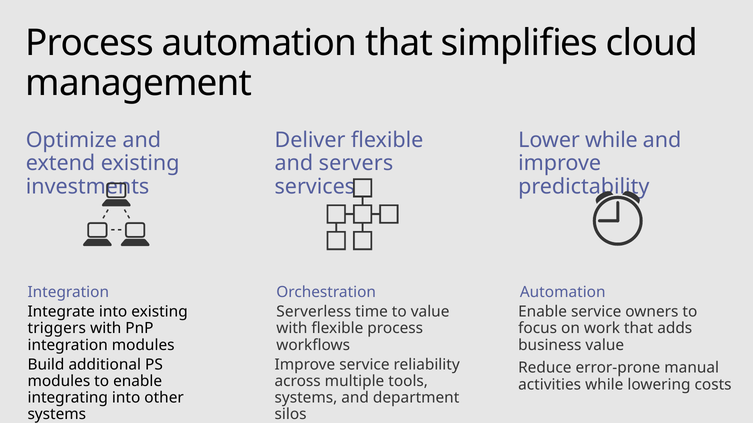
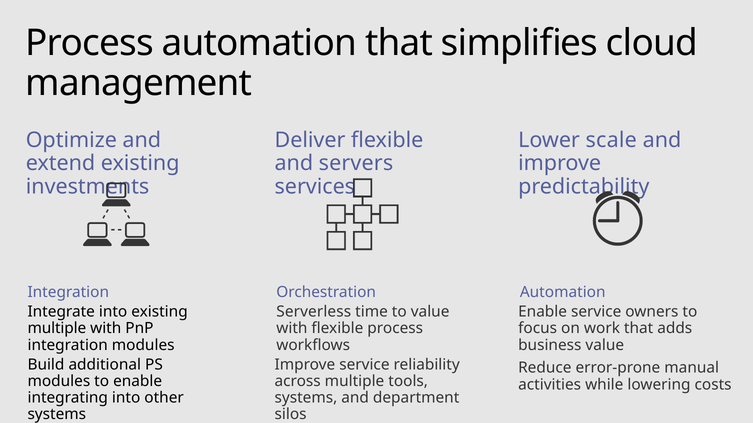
Lower while: while -> scale
triggers at (57, 329): triggers -> multiple
